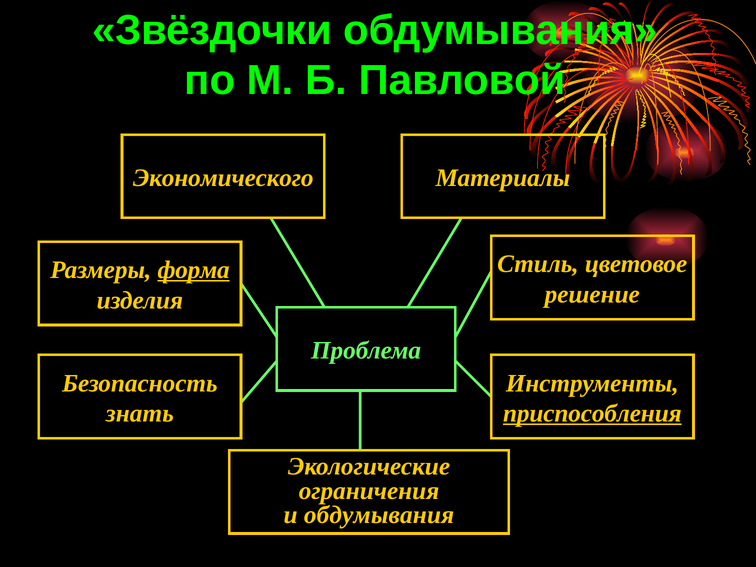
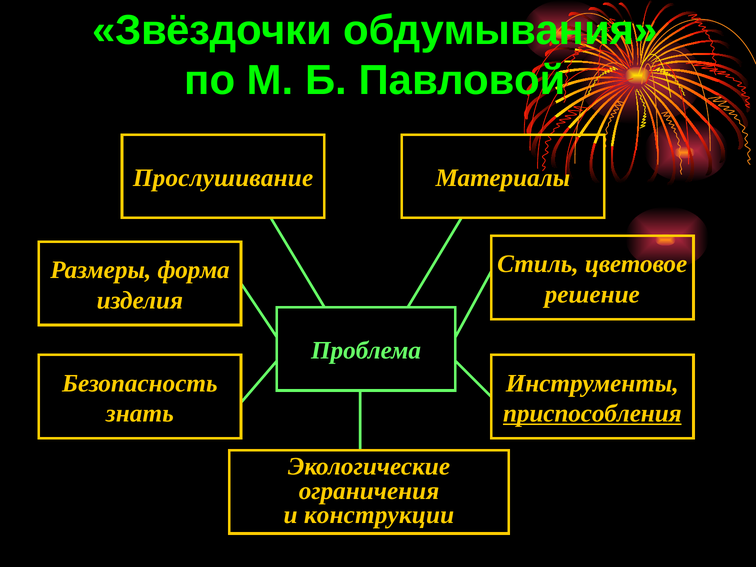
Экономического: Экономического -> Прослушивание
форма underline: present -> none
и обдумывания: обдумывания -> конструкции
